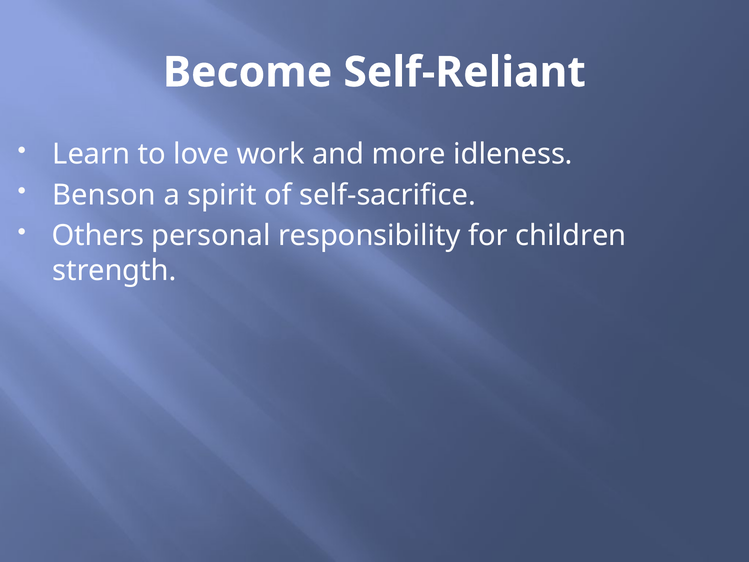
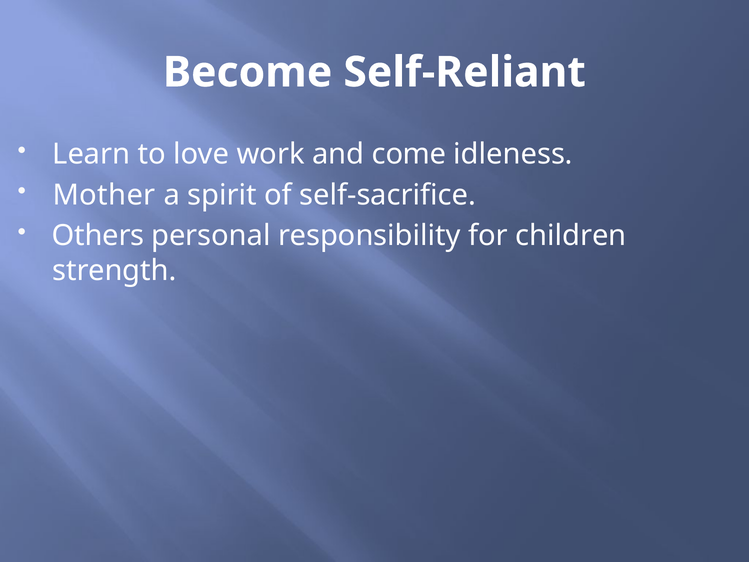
more: more -> come
Benson: Benson -> Mother
